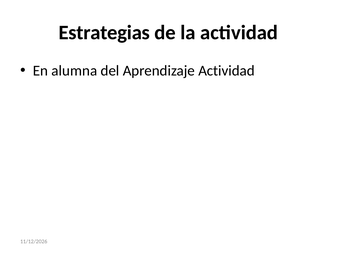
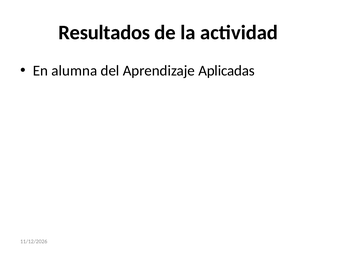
Estrategias: Estrategias -> Resultados
Aprendizaje Actividad: Actividad -> Aplicadas
